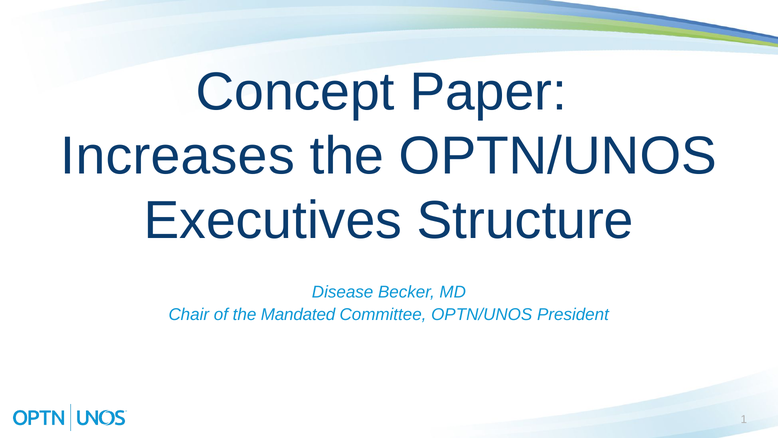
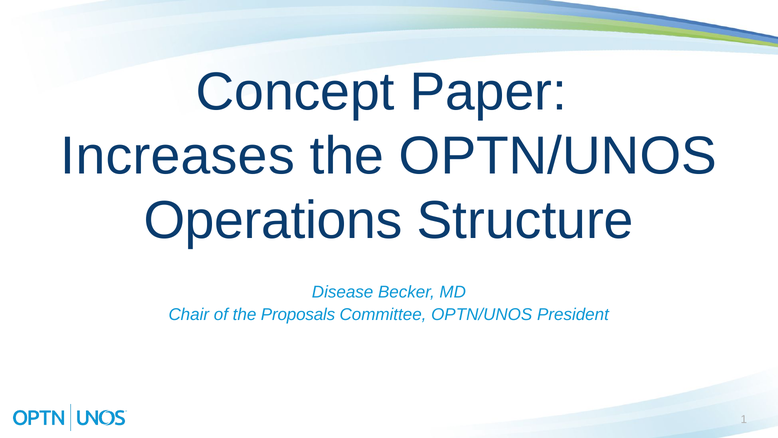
Executives: Executives -> Operations
Mandated: Mandated -> Proposals
